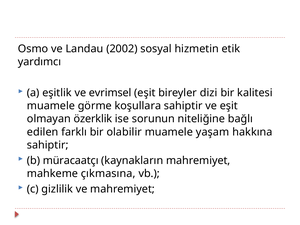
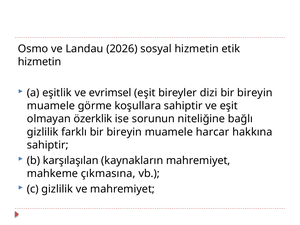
2002: 2002 -> 2026
yardımcı at (40, 62): yardımcı -> hizmetin
kalitesi at (255, 93): kalitesi -> bireyin
edilen at (43, 132): edilen -> gizlilik
farklı bir olabilir: olabilir -> bireyin
yaşam: yaşam -> harcar
müracaatçı: müracaatçı -> karşılaşılan
